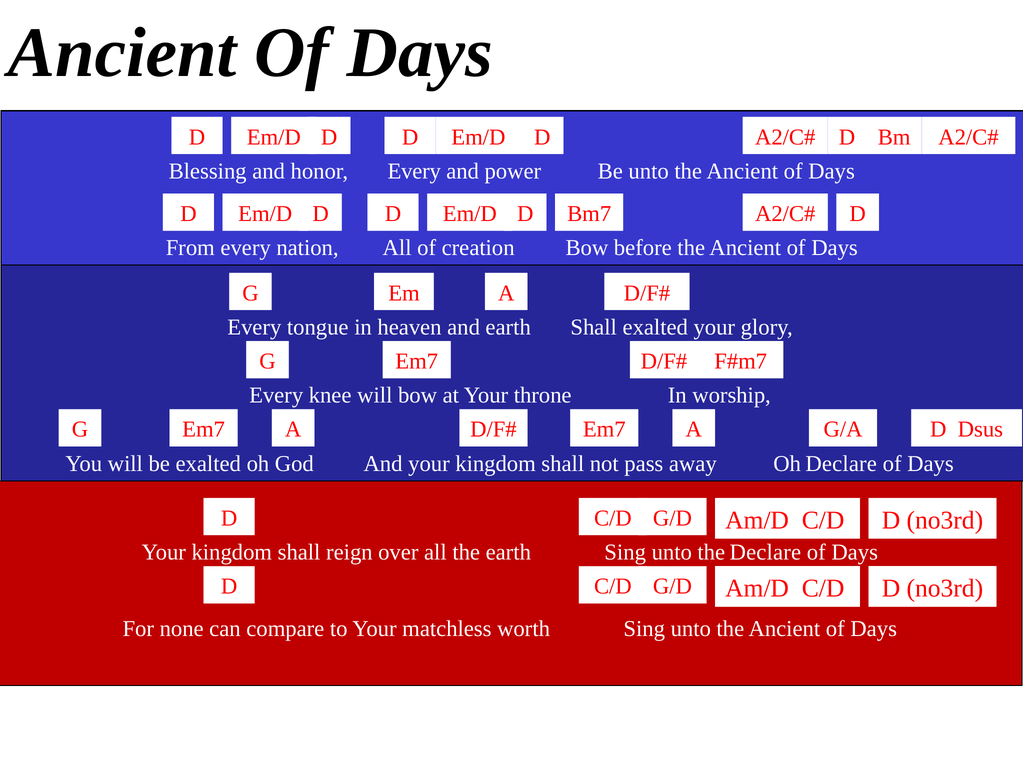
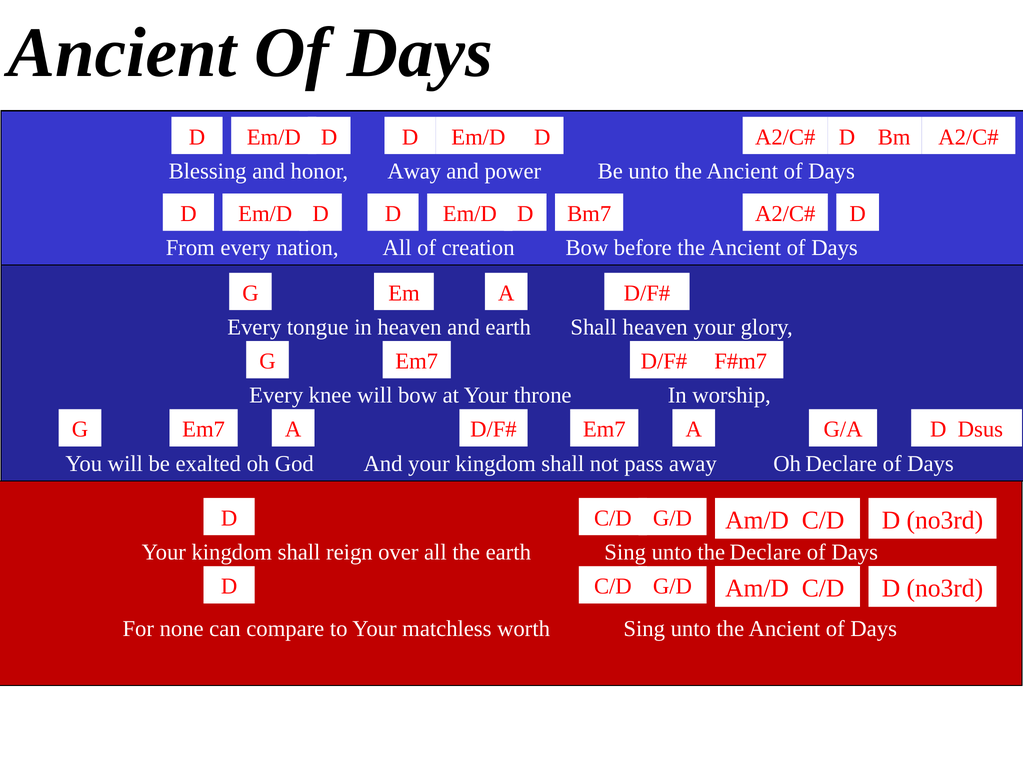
honor Every: Every -> Away
Shall exalted: exalted -> heaven
